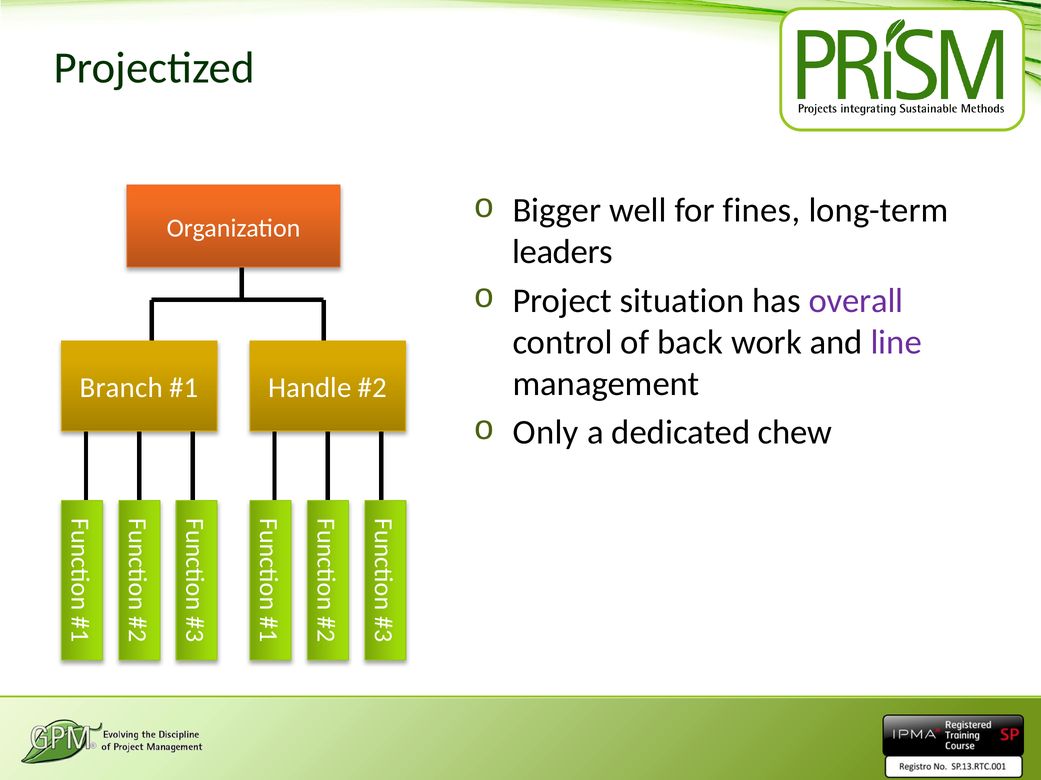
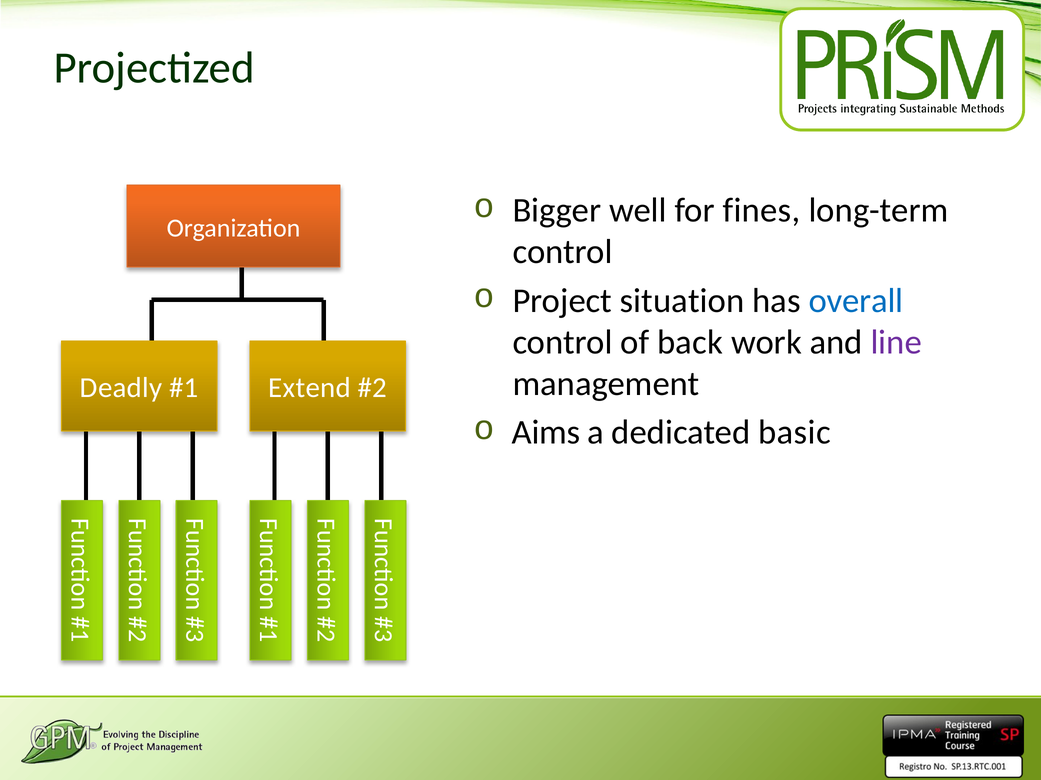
leaders at (563, 252): leaders -> control
overall colour: purple -> blue
Branch: Branch -> Deadly
Handle: Handle -> Extend
Only: Only -> Aims
chew: chew -> basic
